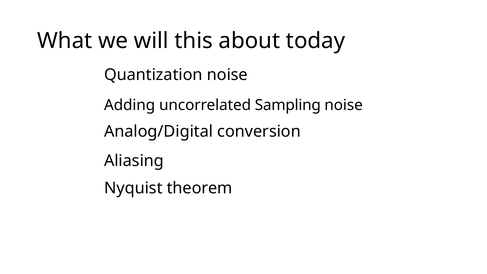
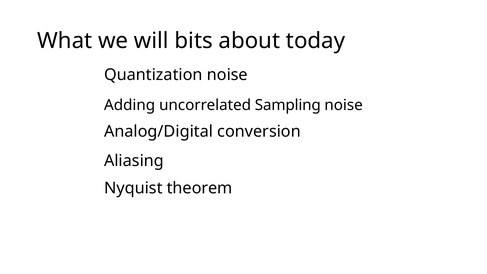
this: this -> bits
